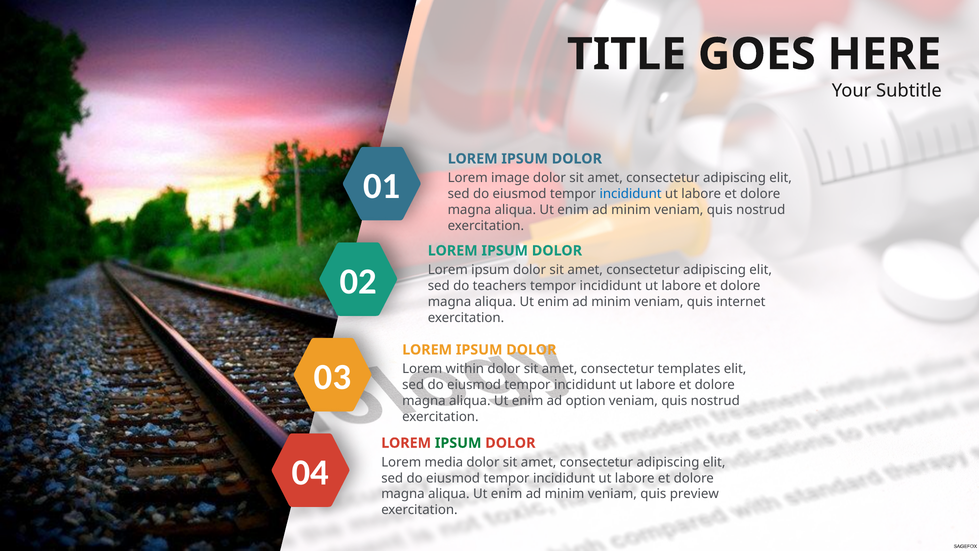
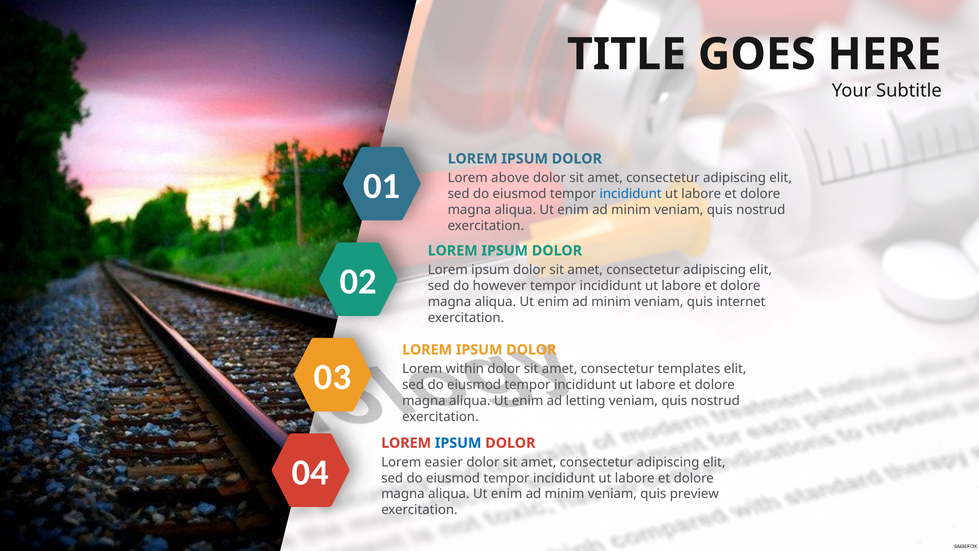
image: image -> above
teachers: teachers -> however
option: option -> letting
IPSUM at (458, 443) colour: green -> blue
media: media -> easier
